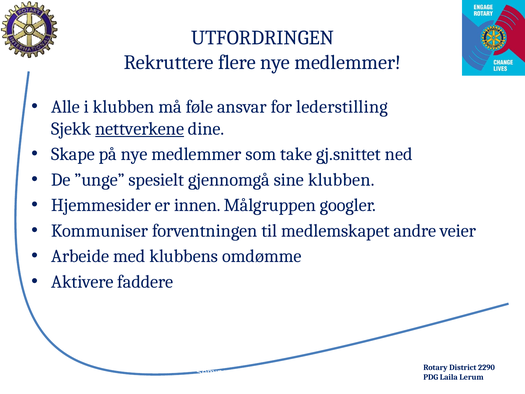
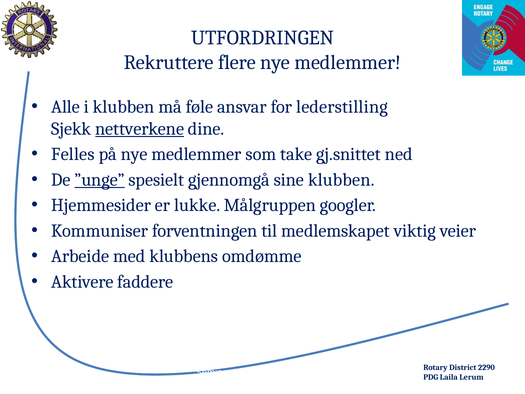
Skape: Skape -> Felles
”unge underline: none -> present
innen: innen -> lukke
andre: andre -> viktig
